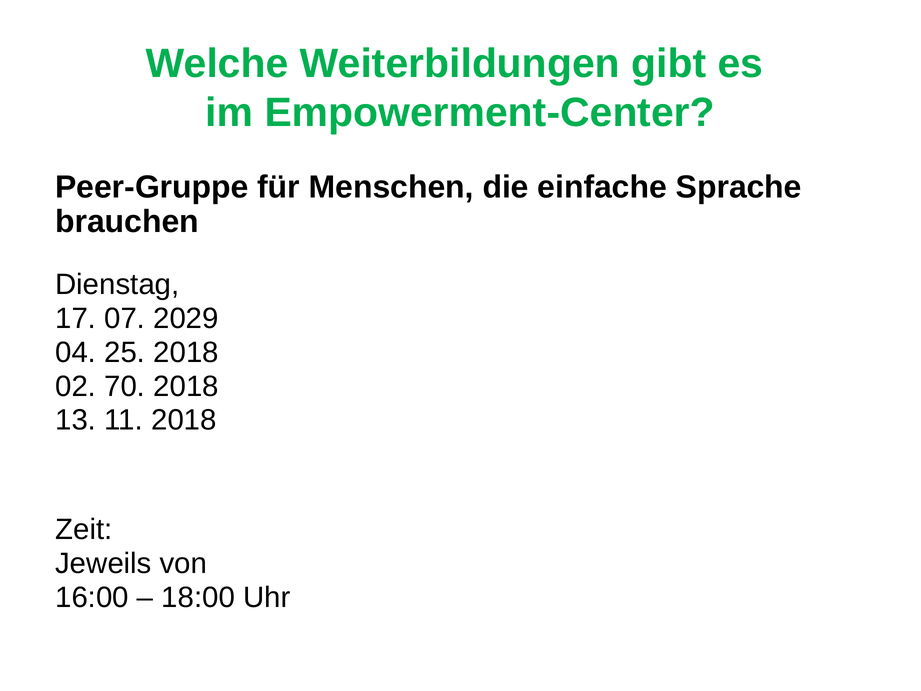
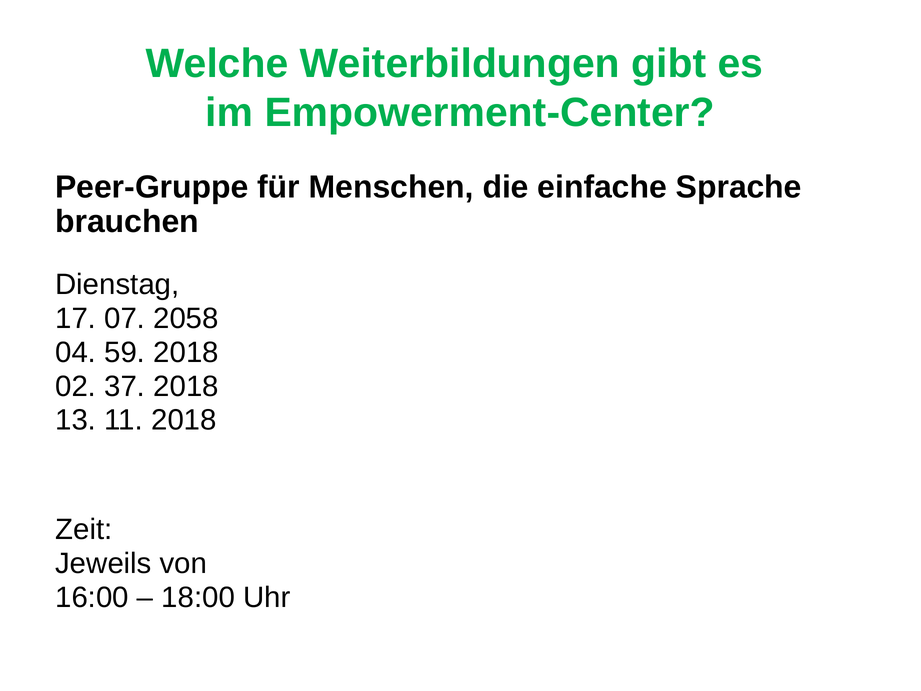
2029: 2029 -> 2058
25: 25 -> 59
70: 70 -> 37
